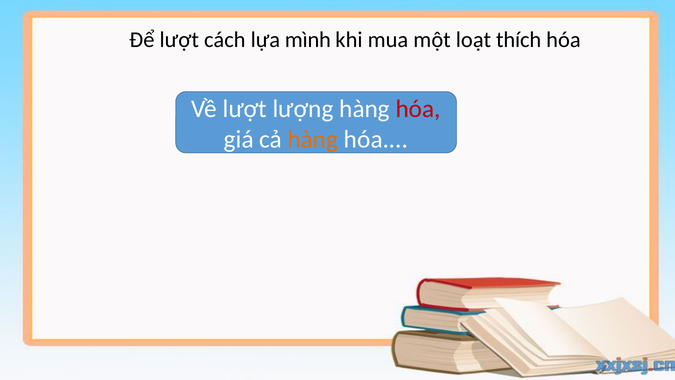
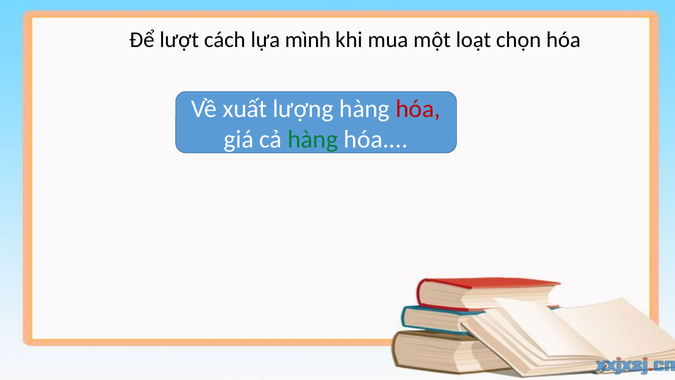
thích: thích -> chọn
Về lượt: lượt -> xuất
hàng at (313, 139) colour: orange -> green
